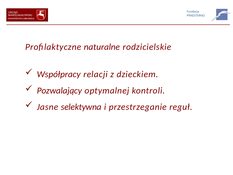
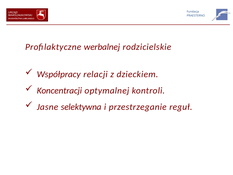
naturalne: naturalne -> werbalnej
Pozwalający: Pozwalający -> Koncentracji
